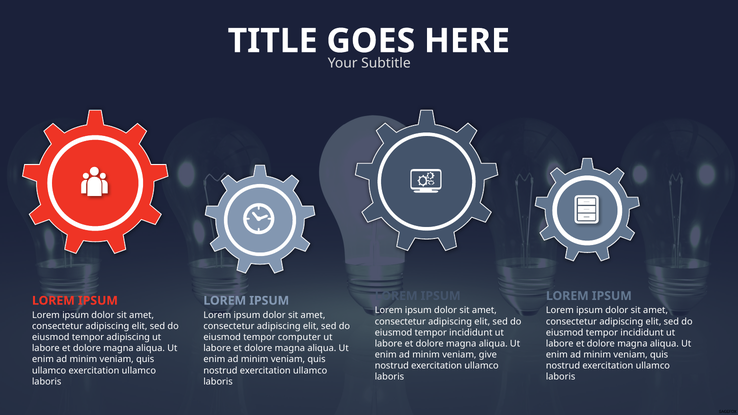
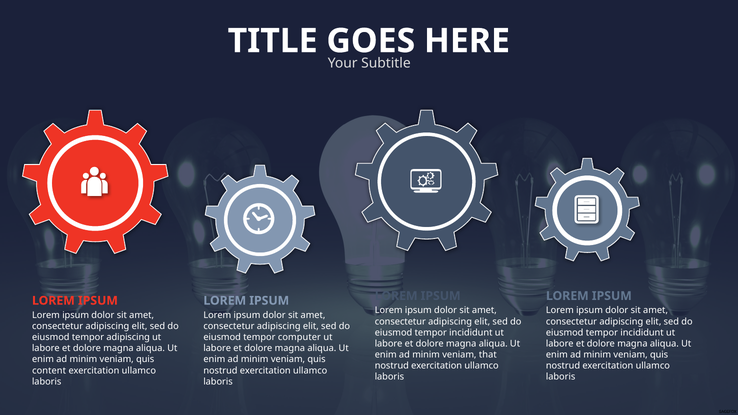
give: give -> that
ullamco at (49, 371): ullamco -> content
